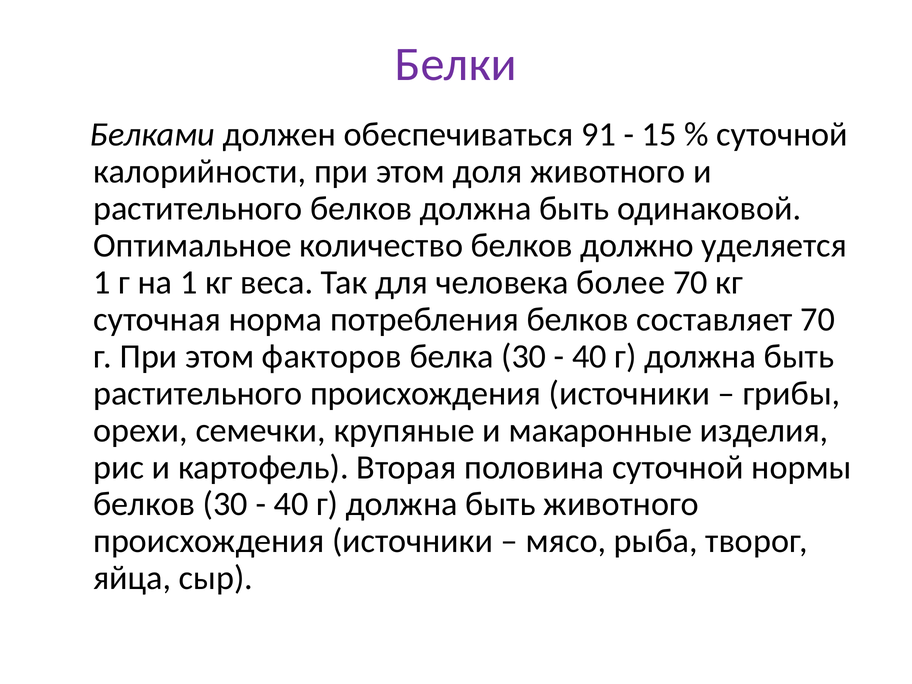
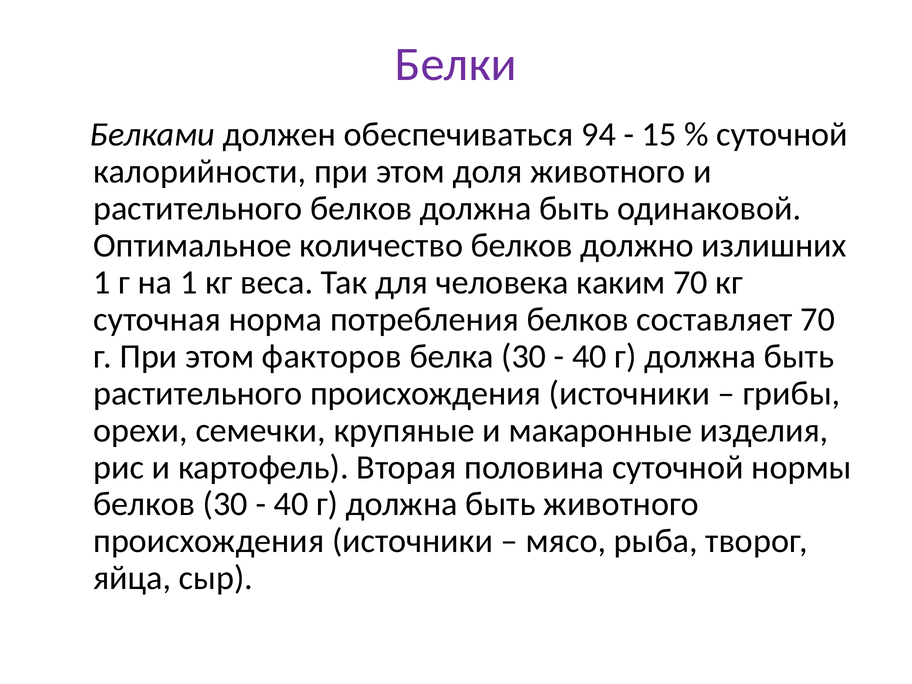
91: 91 -> 94
уделяется: уделяется -> излишних
более: более -> каким
